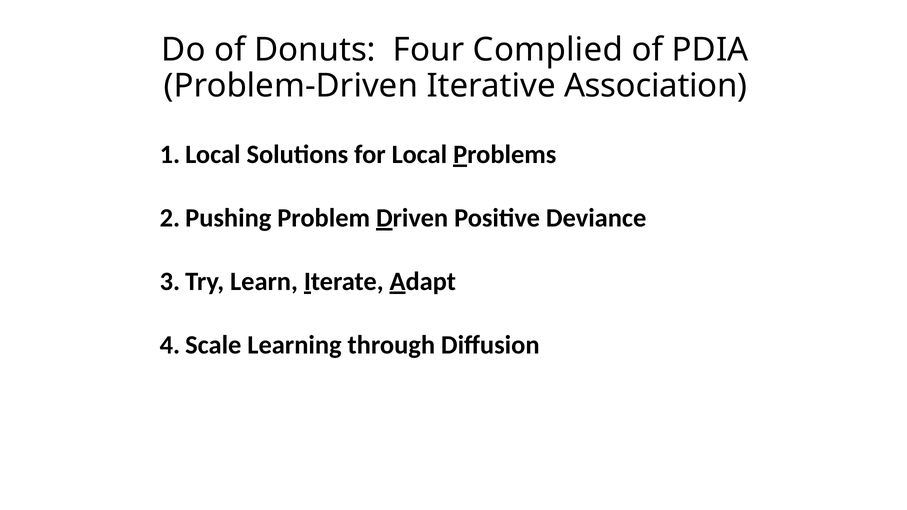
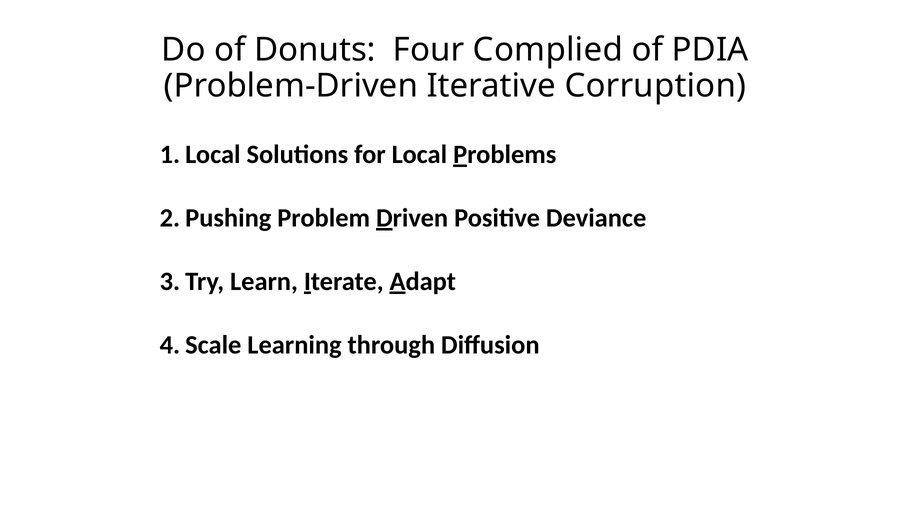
Association: Association -> Corruption
